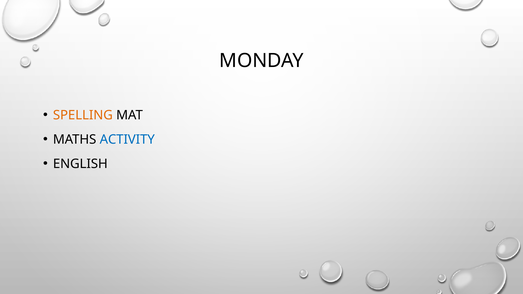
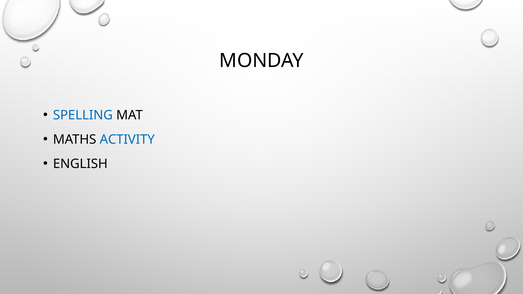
SPELLING colour: orange -> blue
